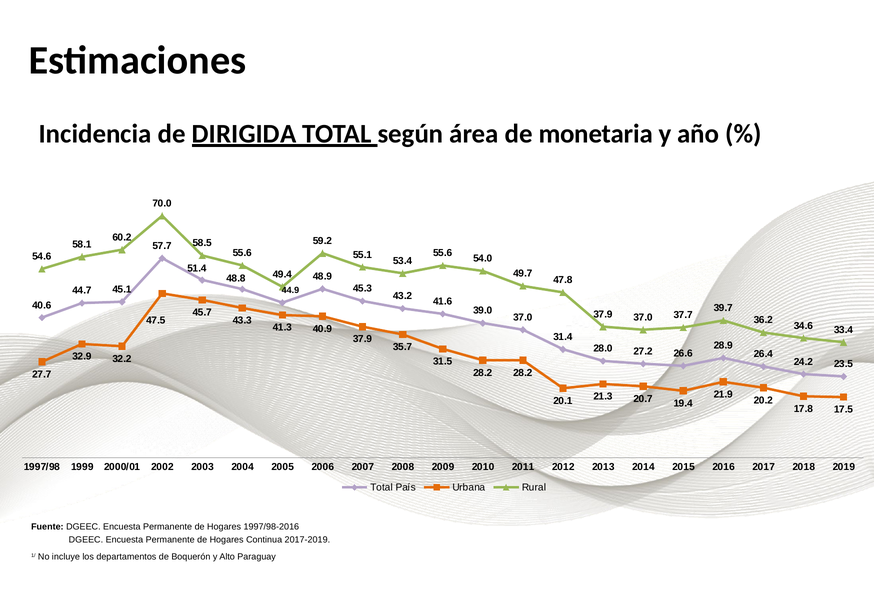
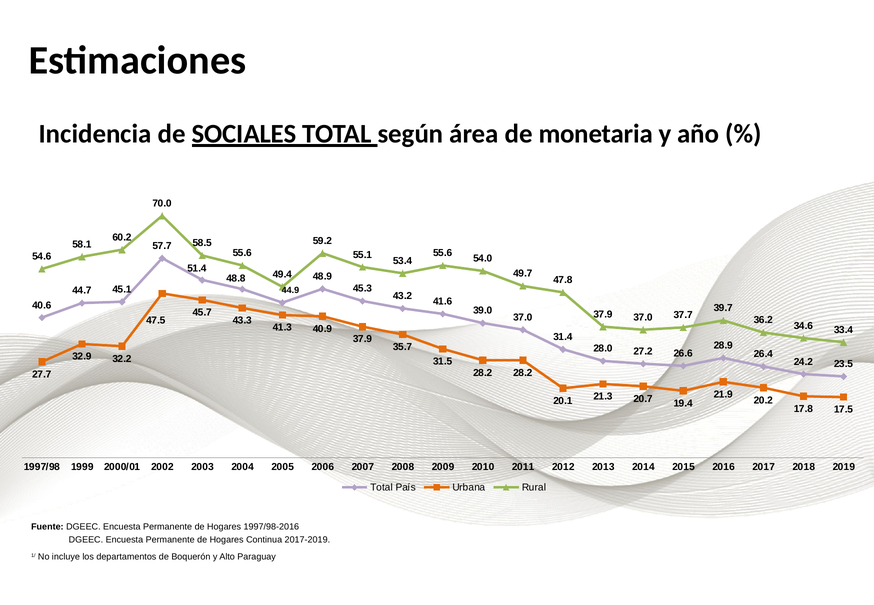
DIRIGIDA: DIRIGIDA -> SOCIALES
